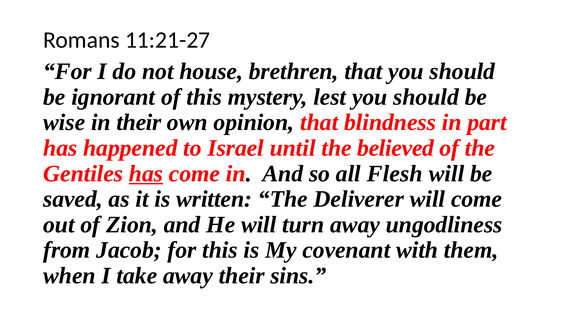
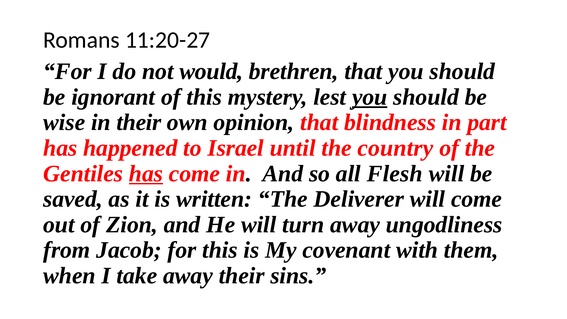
11:21-27: 11:21-27 -> 11:20-27
house: house -> would
you at (370, 97) underline: none -> present
believed: believed -> country
